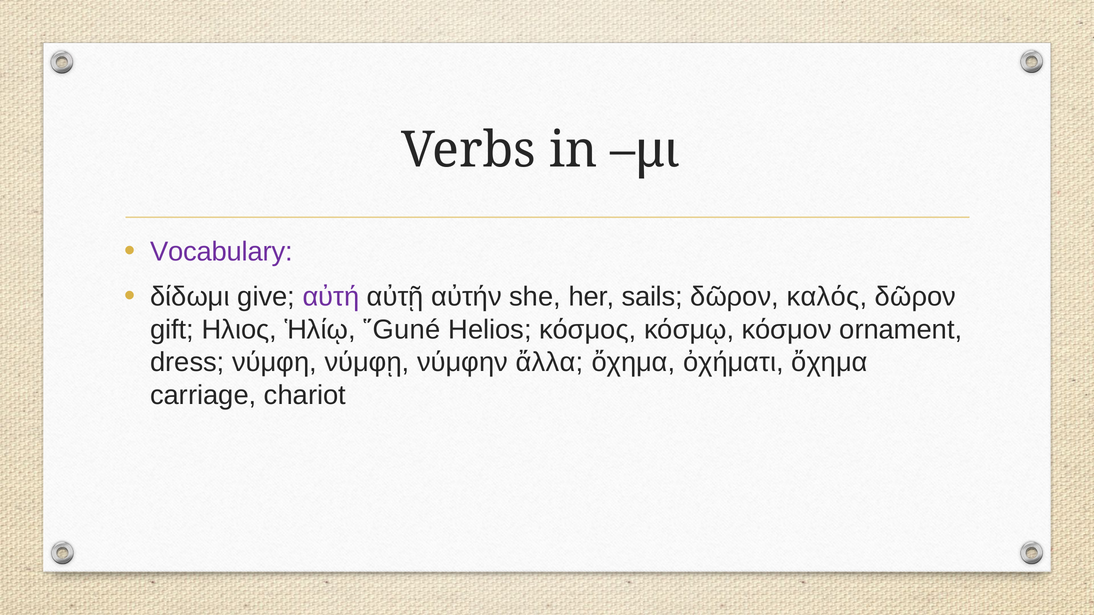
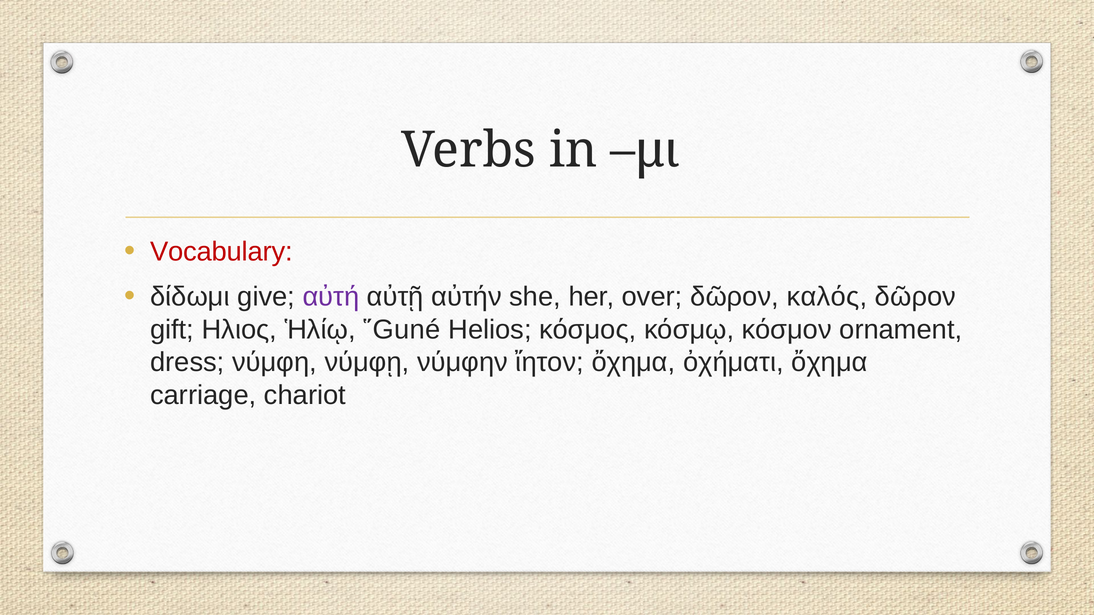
Vocabulary colour: purple -> red
sails: sails -> over
ἄλλα: ἄλλα -> ἴητον
